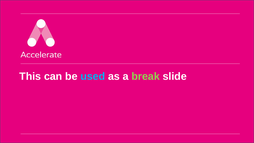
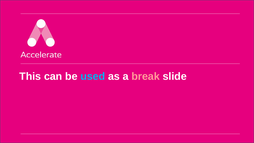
break colour: light green -> pink
